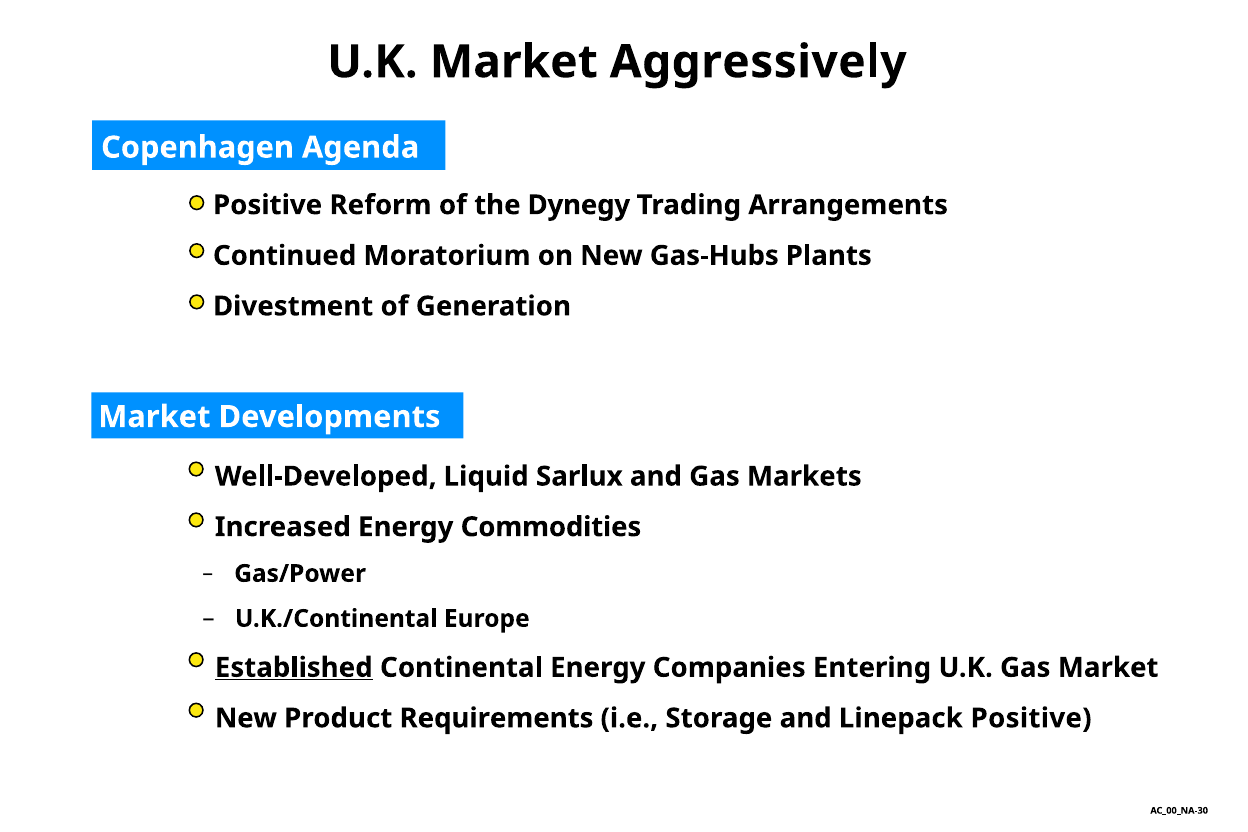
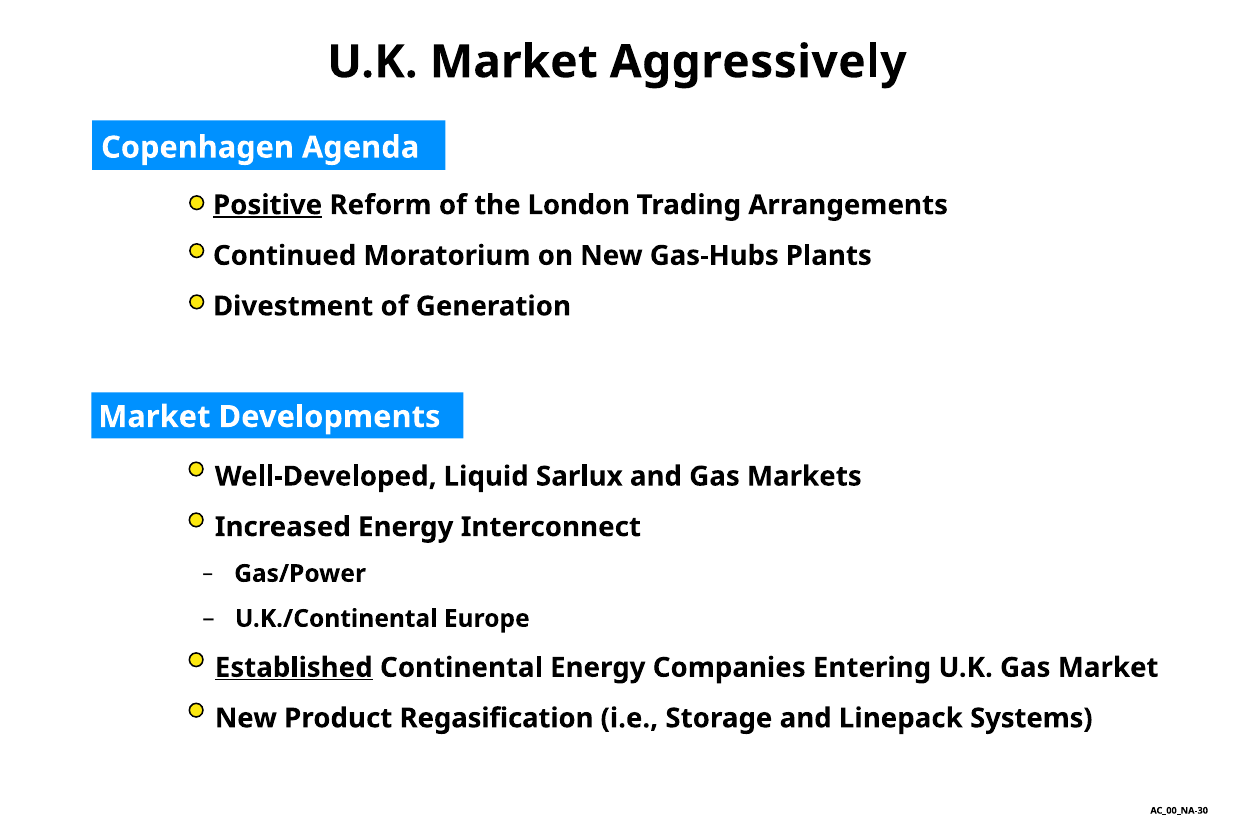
Positive at (268, 205) underline: none -> present
Dynegy: Dynegy -> London
Commodities: Commodities -> Interconnect
Requirements: Requirements -> Regasification
Linepack Positive: Positive -> Systems
